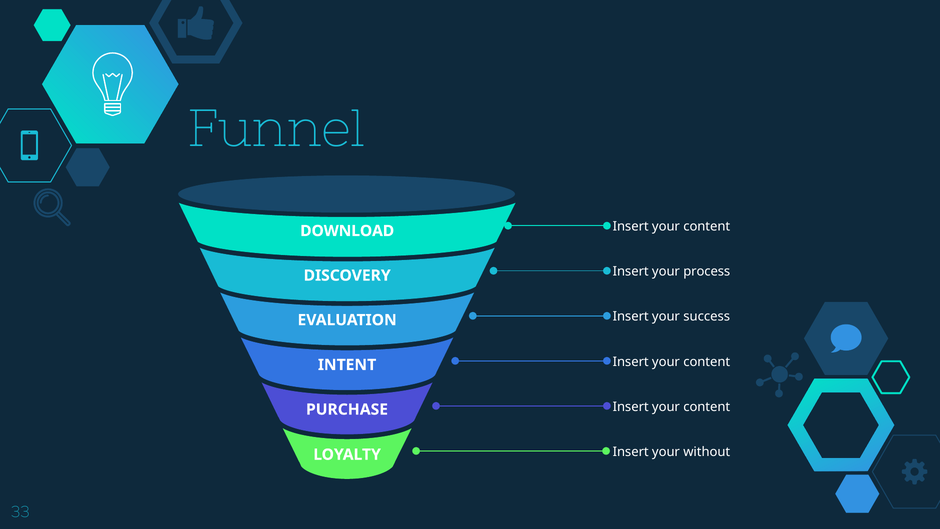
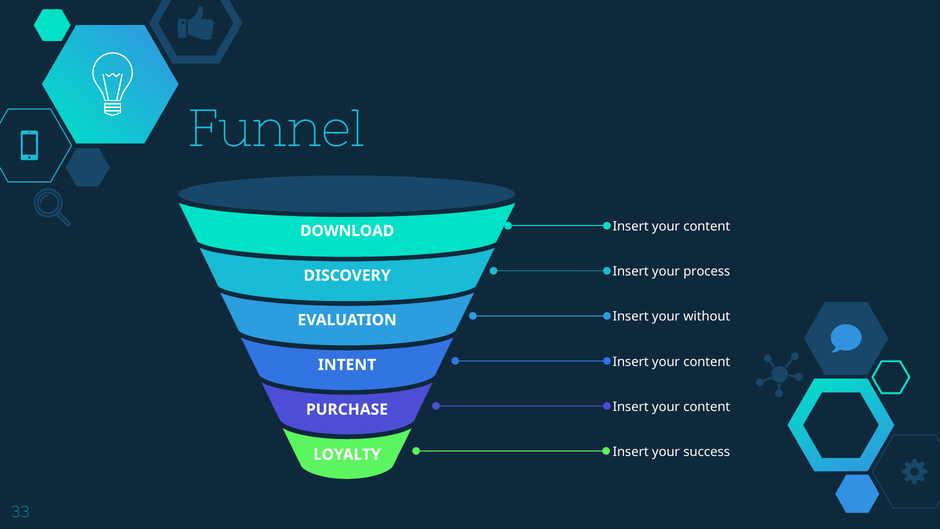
success: success -> without
without: without -> success
